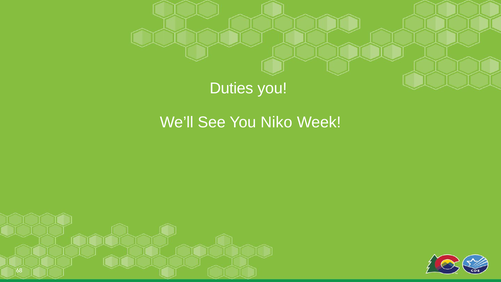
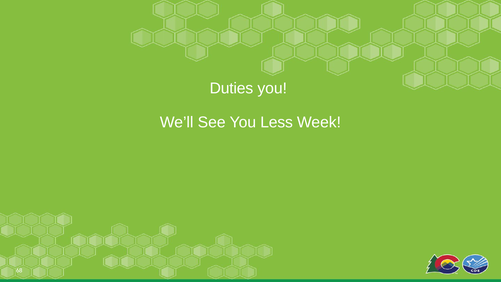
Niko: Niko -> Less
